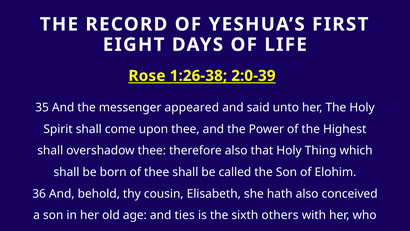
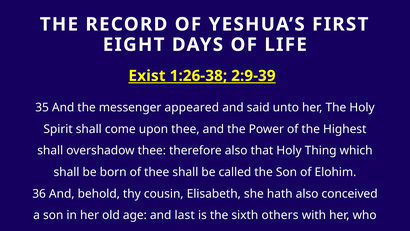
Rose: Rose -> Exist
2:0-39: 2:0-39 -> 2:9-39
ties: ties -> last
